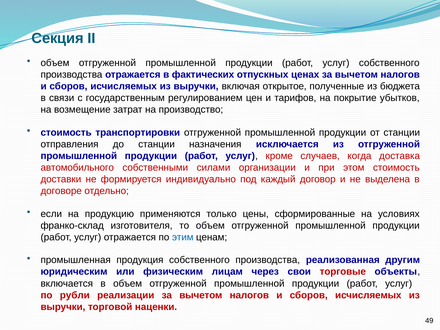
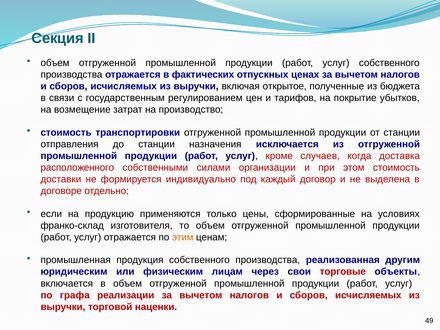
автомобильного: автомобильного -> расположенного
этим colour: blue -> orange
рубли: рубли -> графа
